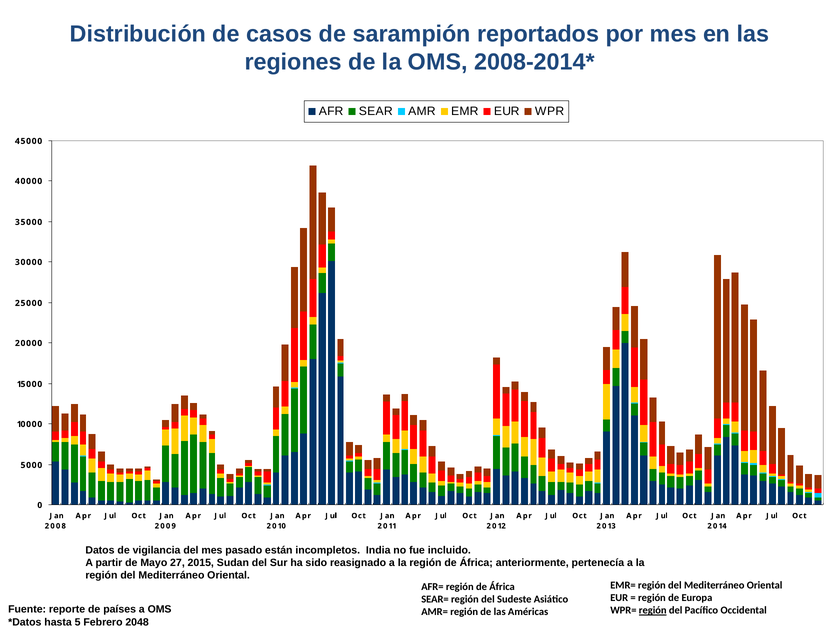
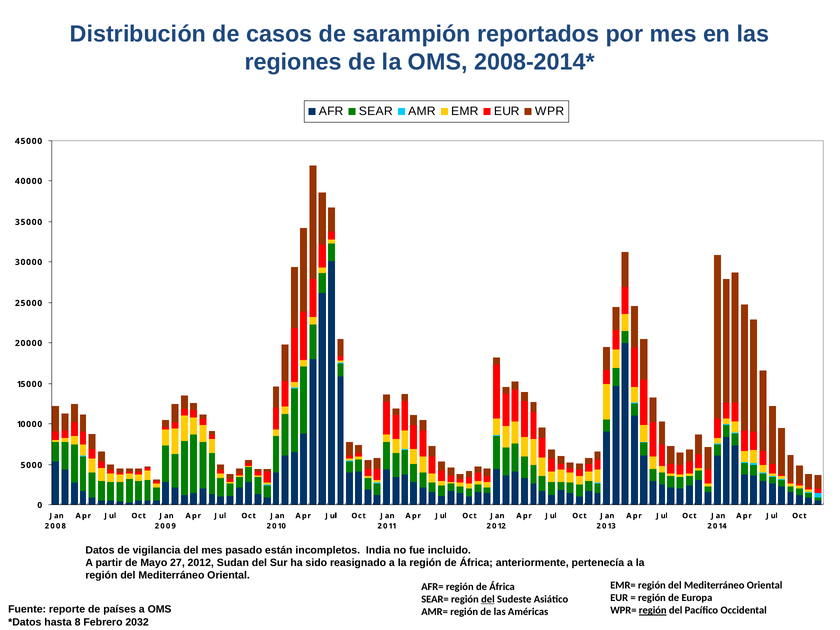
27 2015: 2015 -> 2012
del at (488, 599) underline: none -> present
5: 5 -> 8
2048: 2048 -> 2032
